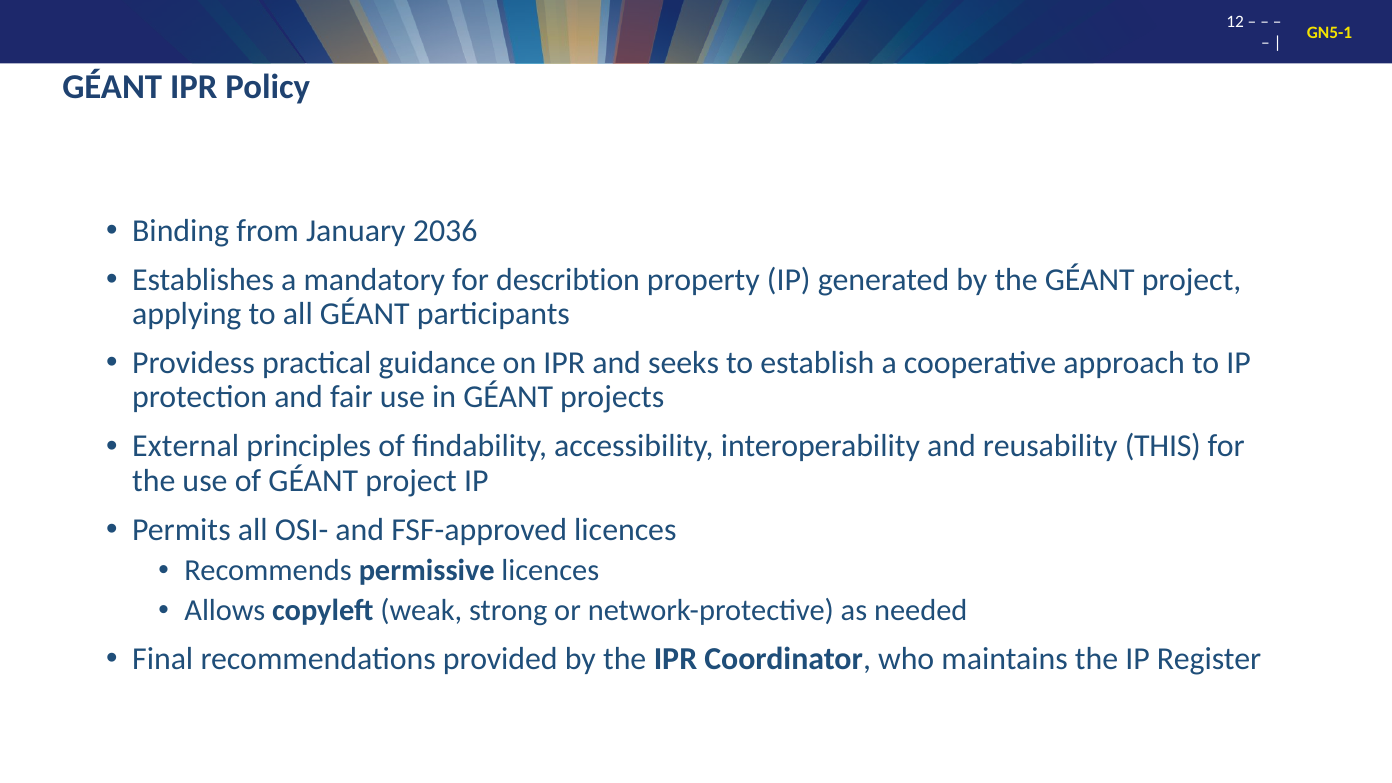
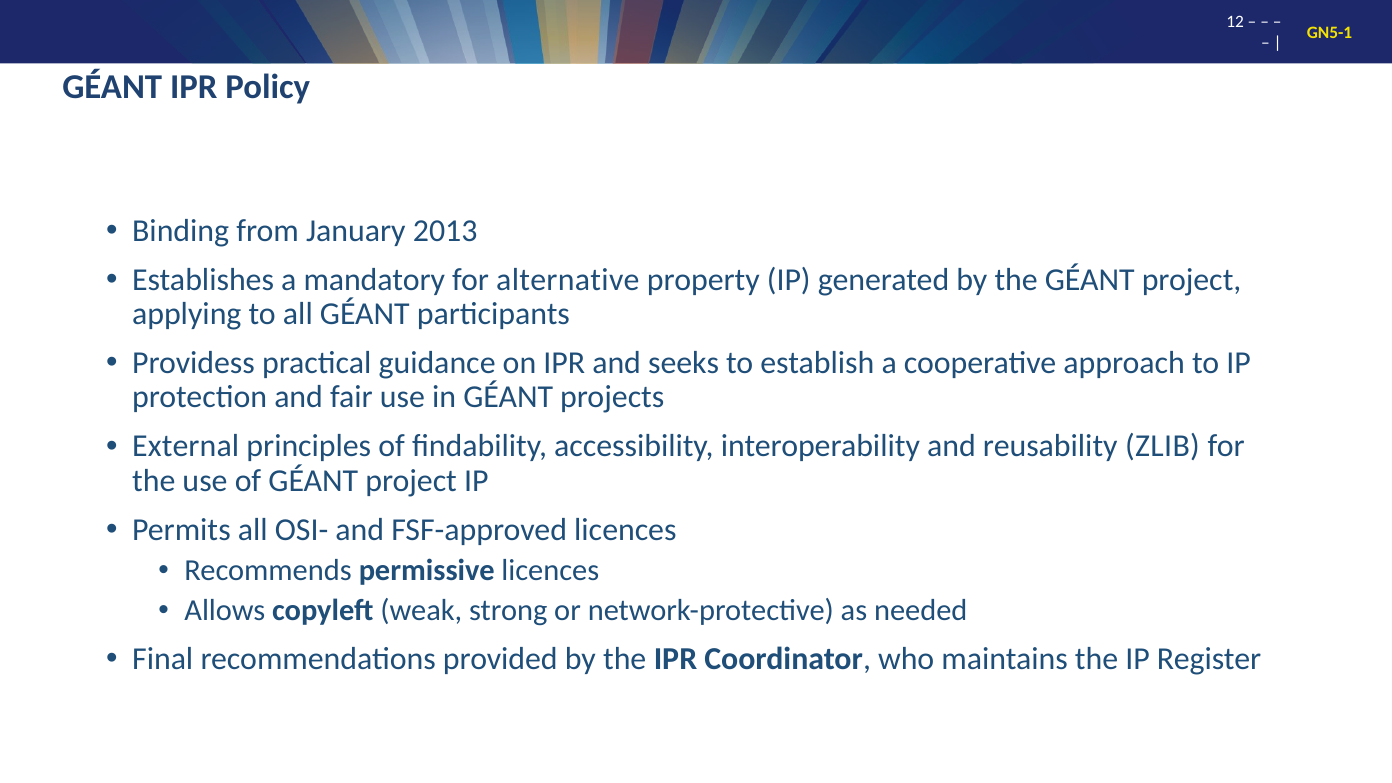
2036: 2036 -> 2013
describtion: describtion -> alternative
THIS: THIS -> ZLIB
